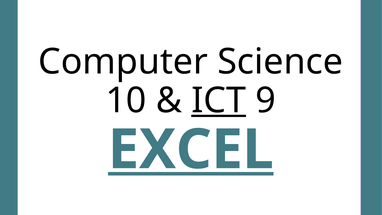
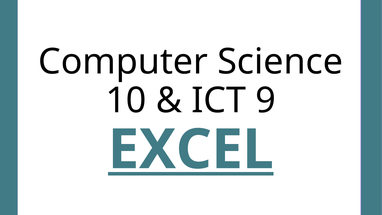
ICT underline: present -> none
